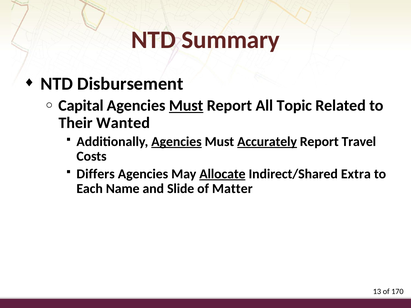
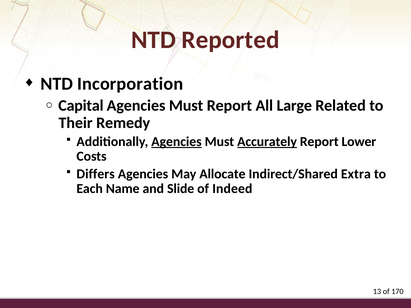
Summary: Summary -> Reported
Disbursement: Disbursement -> Incorporation
Must at (186, 106) underline: present -> none
Topic: Topic -> Large
Wanted: Wanted -> Remedy
Travel: Travel -> Lower
Allocate underline: present -> none
Matter: Matter -> Indeed
